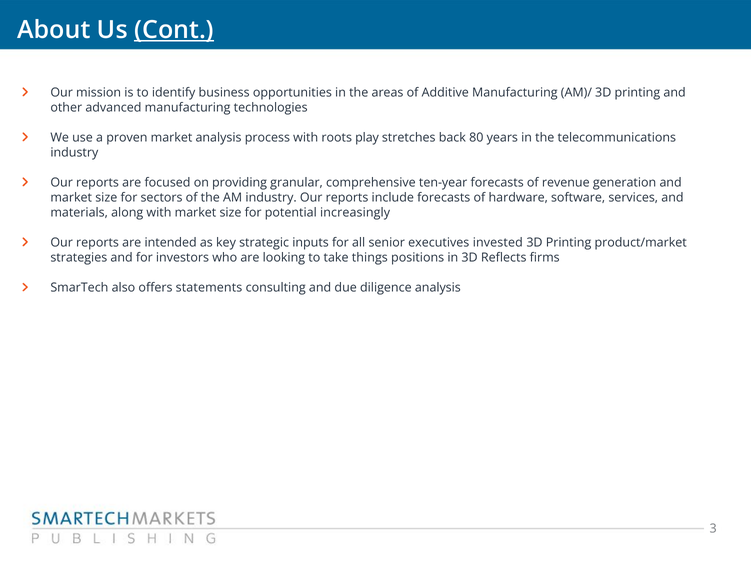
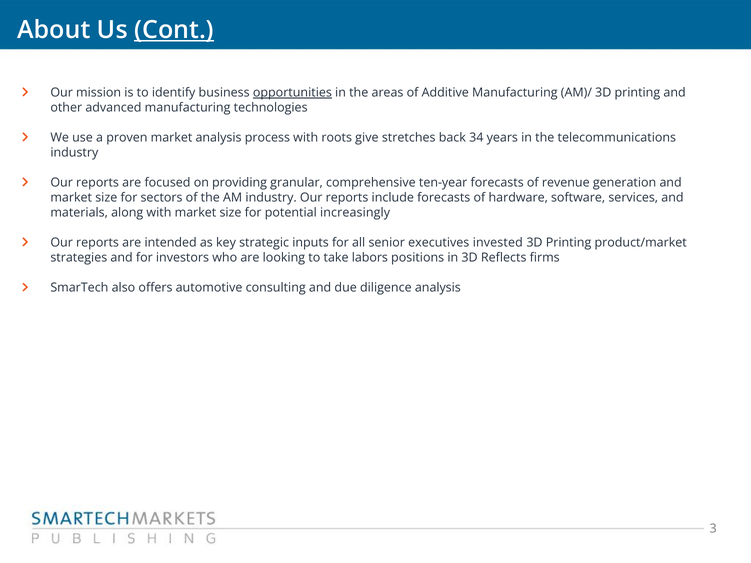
opportunities underline: none -> present
play: play -> give
80: 80 -> 34
things: things -> labors
statements: statements -> automotive
